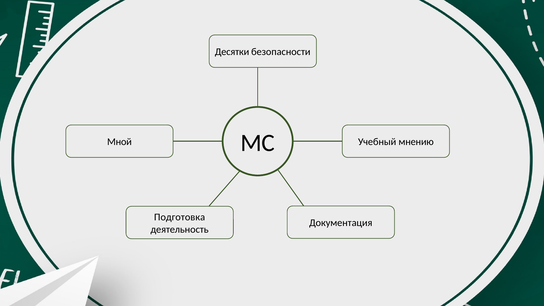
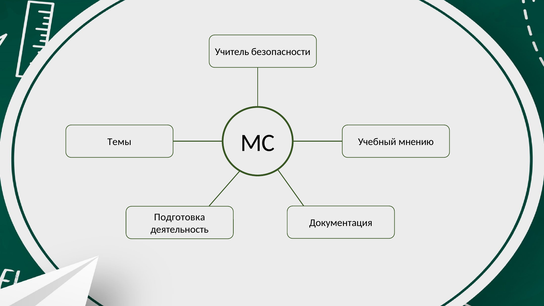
Десятки: Десятки -> Учитель
Мной: Мной -> Темы
